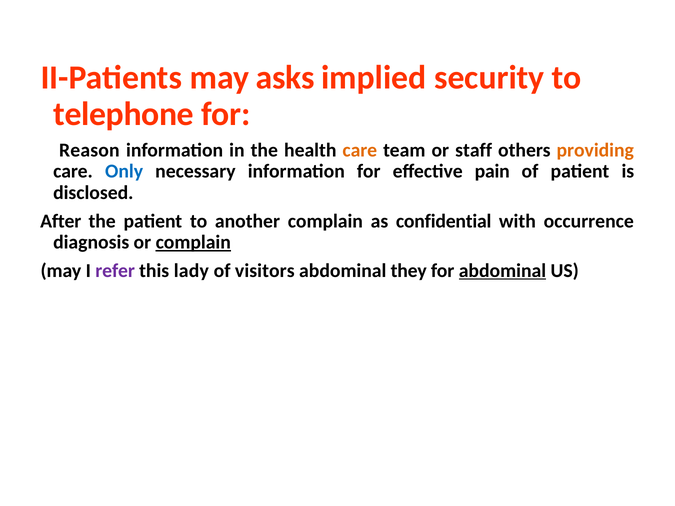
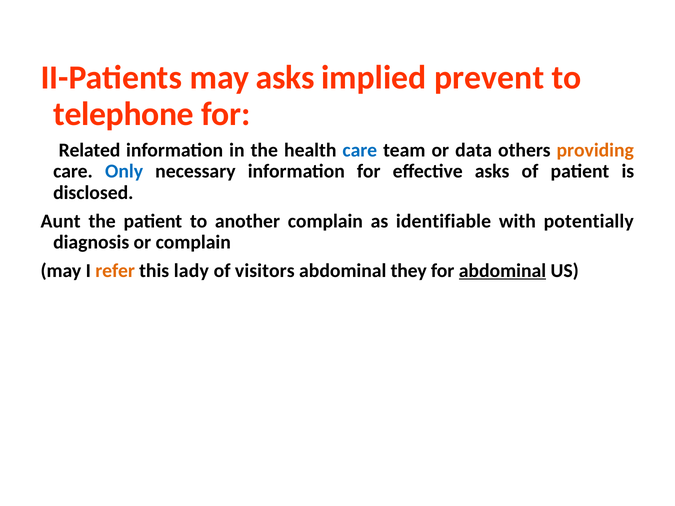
security: security -> prevent
Reason: Reason -> Related
care at (360, 150) colour: orange -> blue
staff: staff -> data
effective pain: pain -> asks
After: After -> Aunt
confidential: confidential -> identifiable
occurrence: occurrence -> potentially
complain at (193, 242) underline: present -> none
refer colour: purple -> orange
